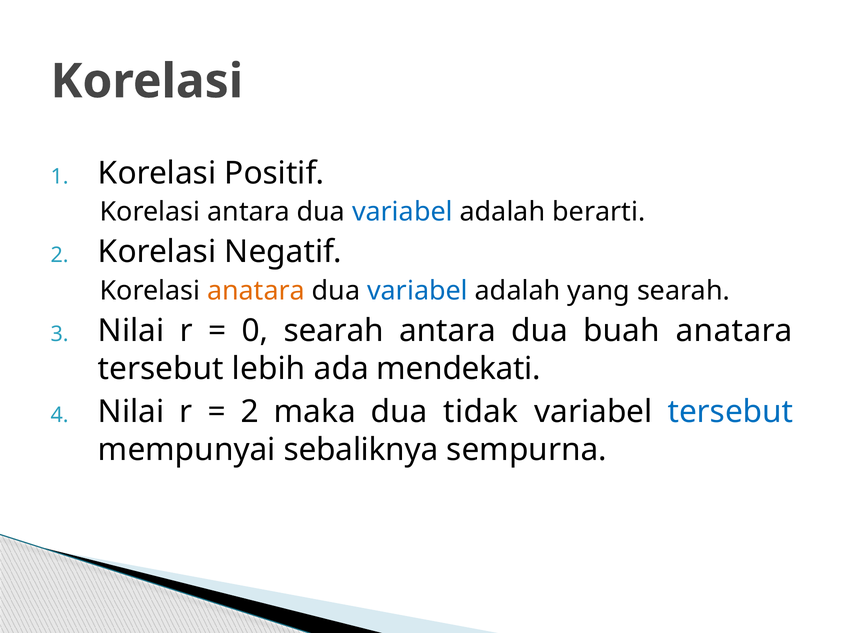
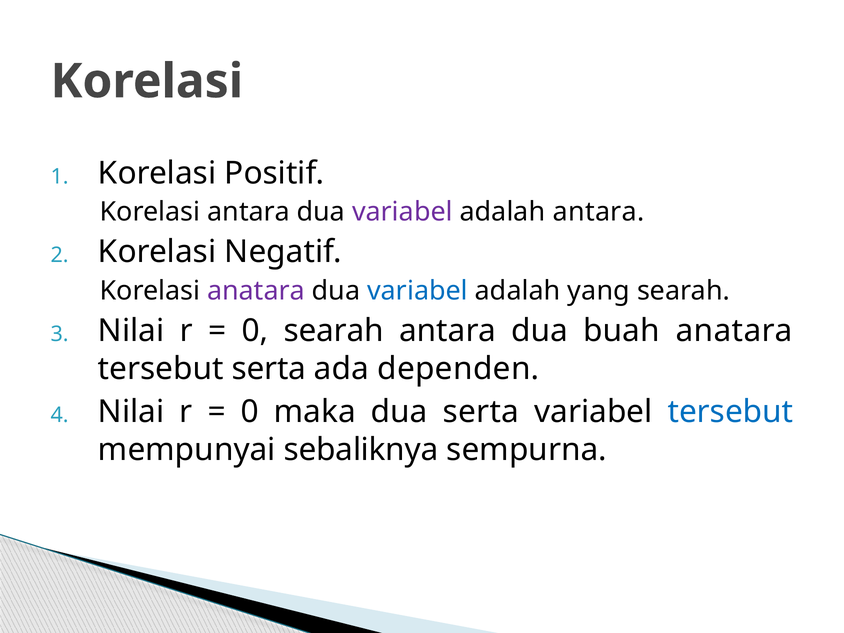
variabel at (402, 212) colour: blue -> purple
adalah berarti: berarti -> antara
anatara at (256, 291) colour: orange -> purple
tersebut lebih: lebih -> serta
mendekati: mendekati -> dependen
2 at (250, 412): 2 -> 0
dua tidak: tidak -> serta
